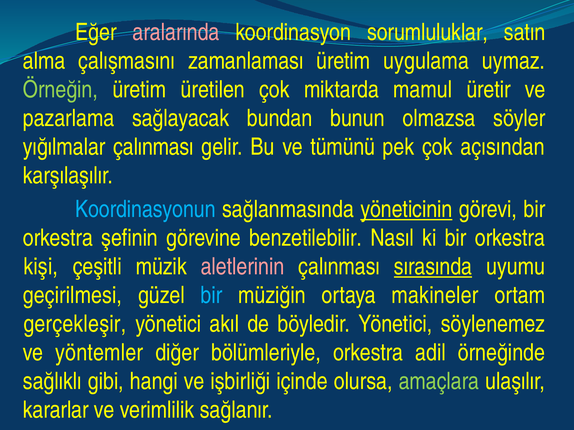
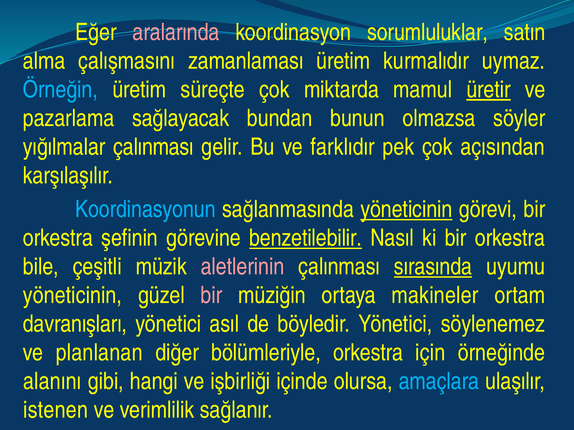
uygulama: uygulama -> kurmalıdır
Örneğin colour: light green -> light blue
üretilen: üretilen -> süreçte
üretir underline: none -> present
tümünü: tümünü -> farklıdır
benzetilebilir underline: none -> present
kişi: kişi -> bile
geçirilmesi at (72, 296): geçirilmesi -> yöneticinin
bir at (212, 296) colour: light blue -> pink
gerçekleşir: gerçekleşir -> davranışları
akıl: akıl -> asıl
yöntemler: yöntemler -> planlanan
adil: adil -> için
sağlıklı: sağlıklı -> alanını
amaçlara colour: light green -> light blue
kararlar: kararlar -> istenen
